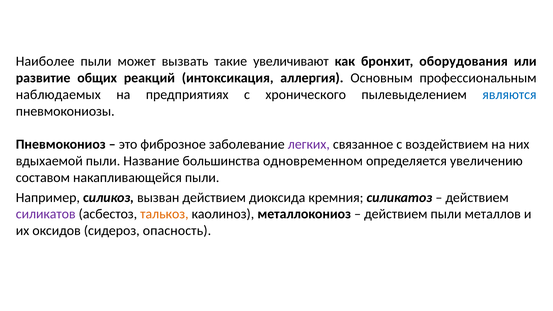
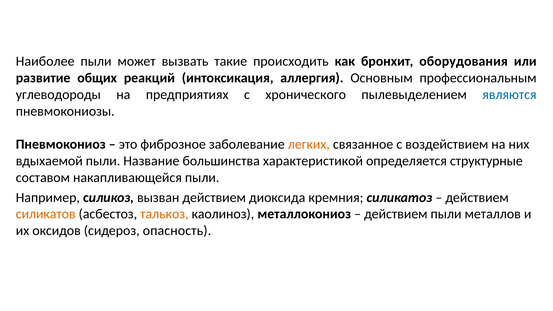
увеличивают: увеличивают -> происходить
наблюдаемых: наблюдаемых -> углеводороды
легких colour: purple -> orange
одновременном: одновременном -> характеристикой
увеличению: увеличению -> структурные
силикатов colour: purple -> orange
